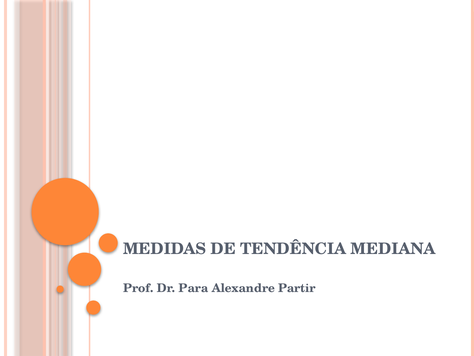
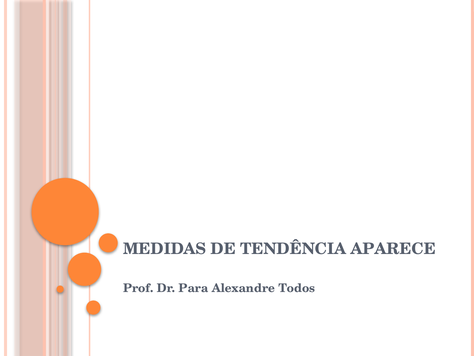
MEDIANA: MEDIANA -> APARECE
Partir: Partir -> Todos
